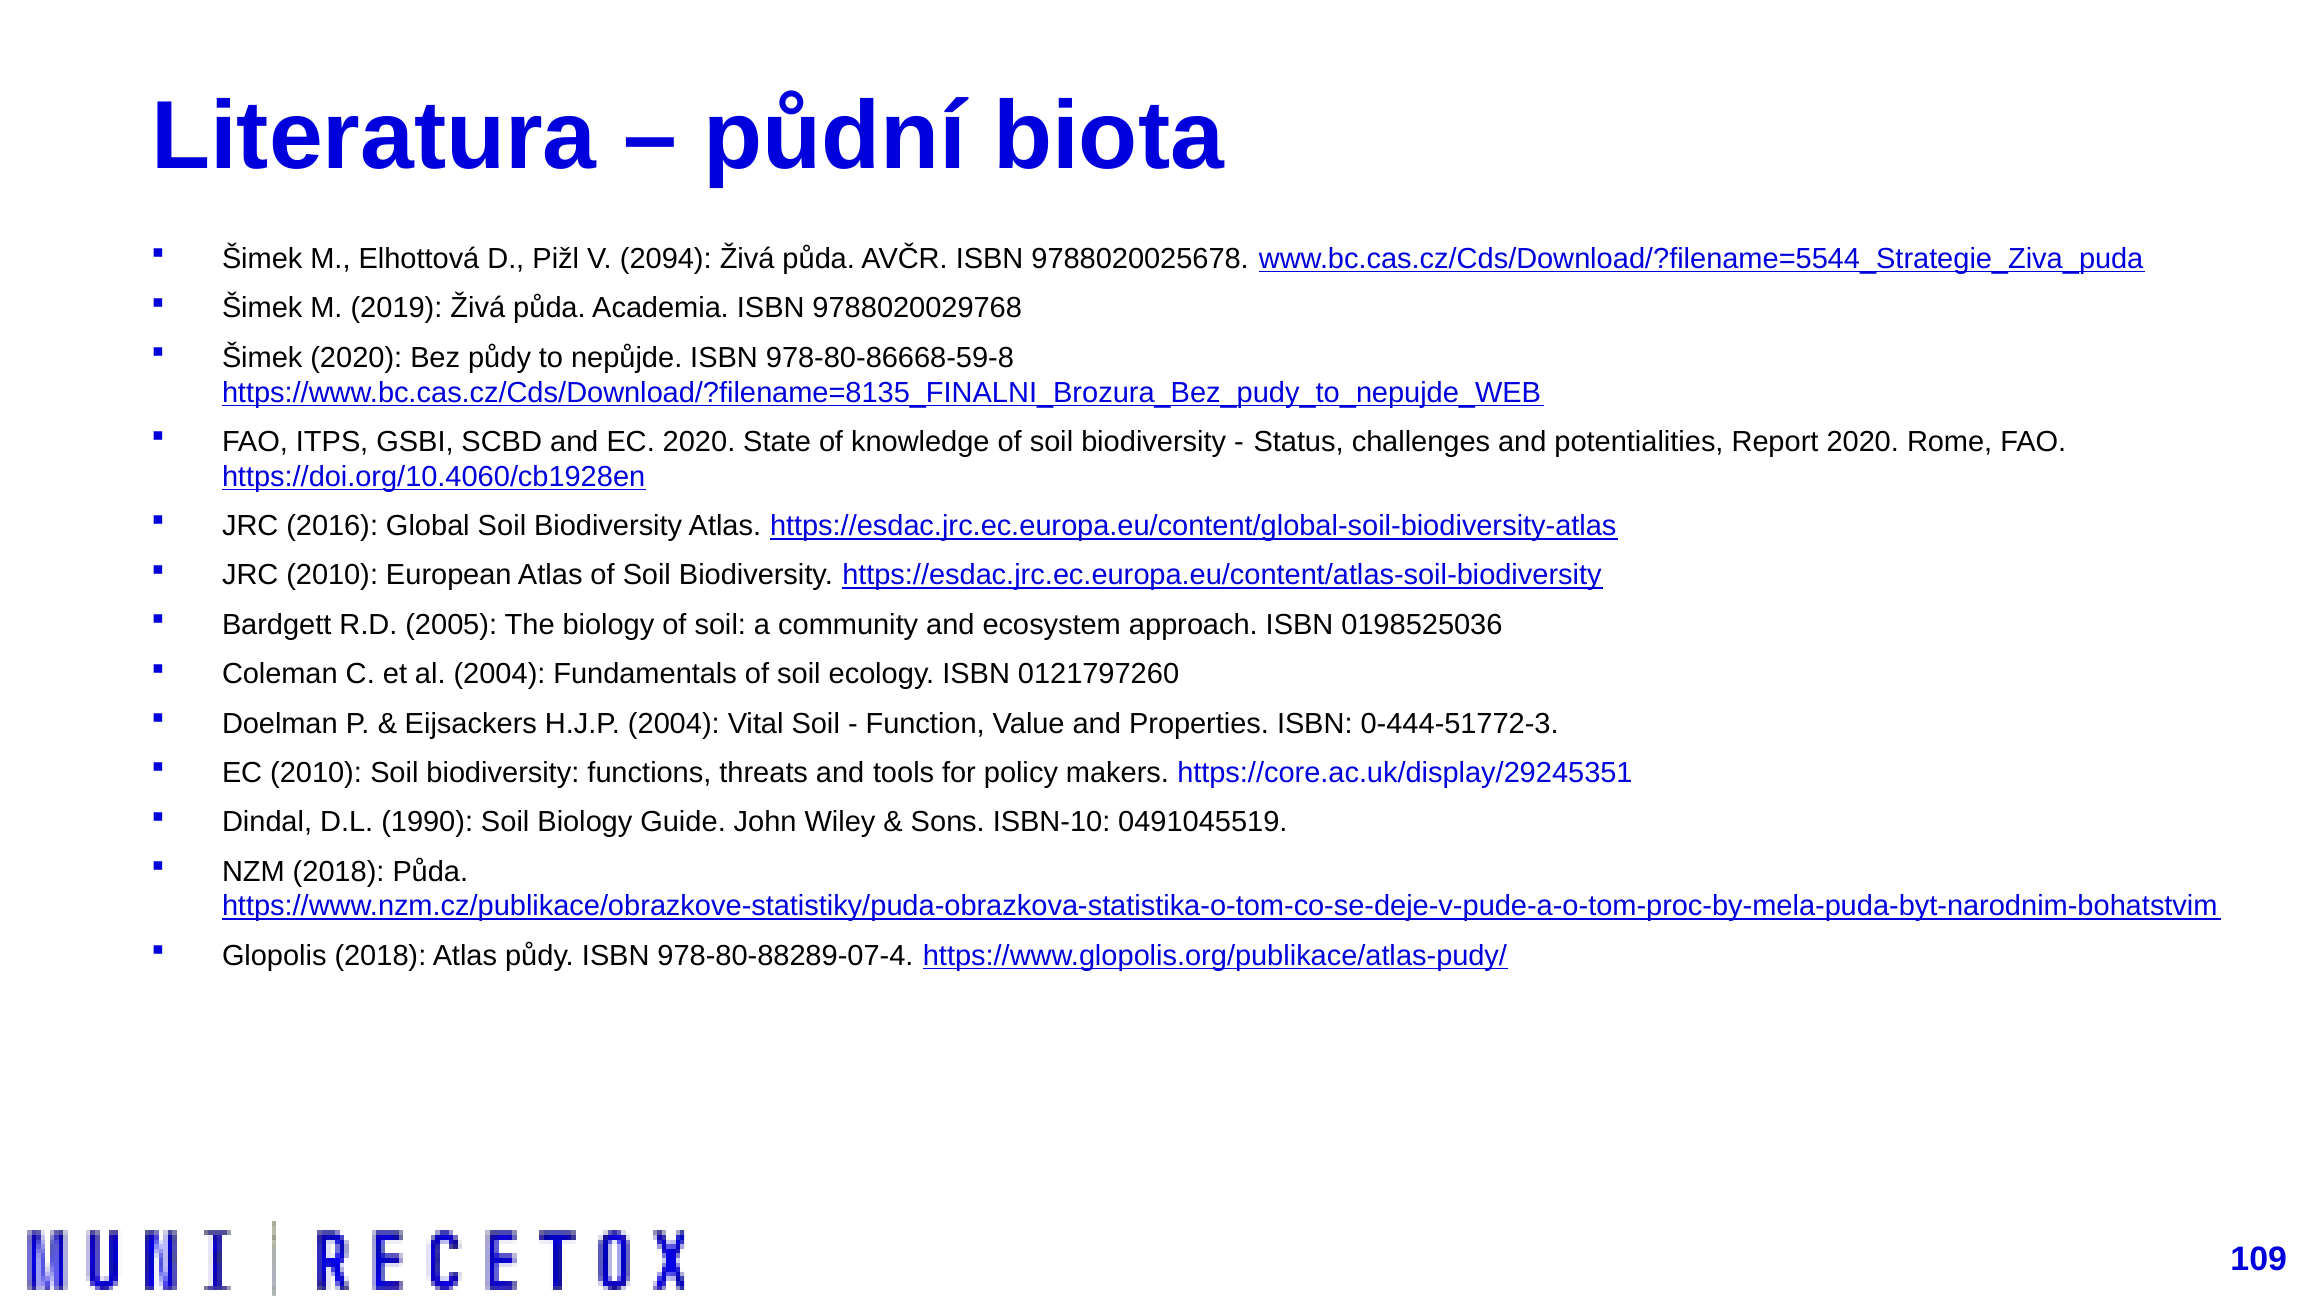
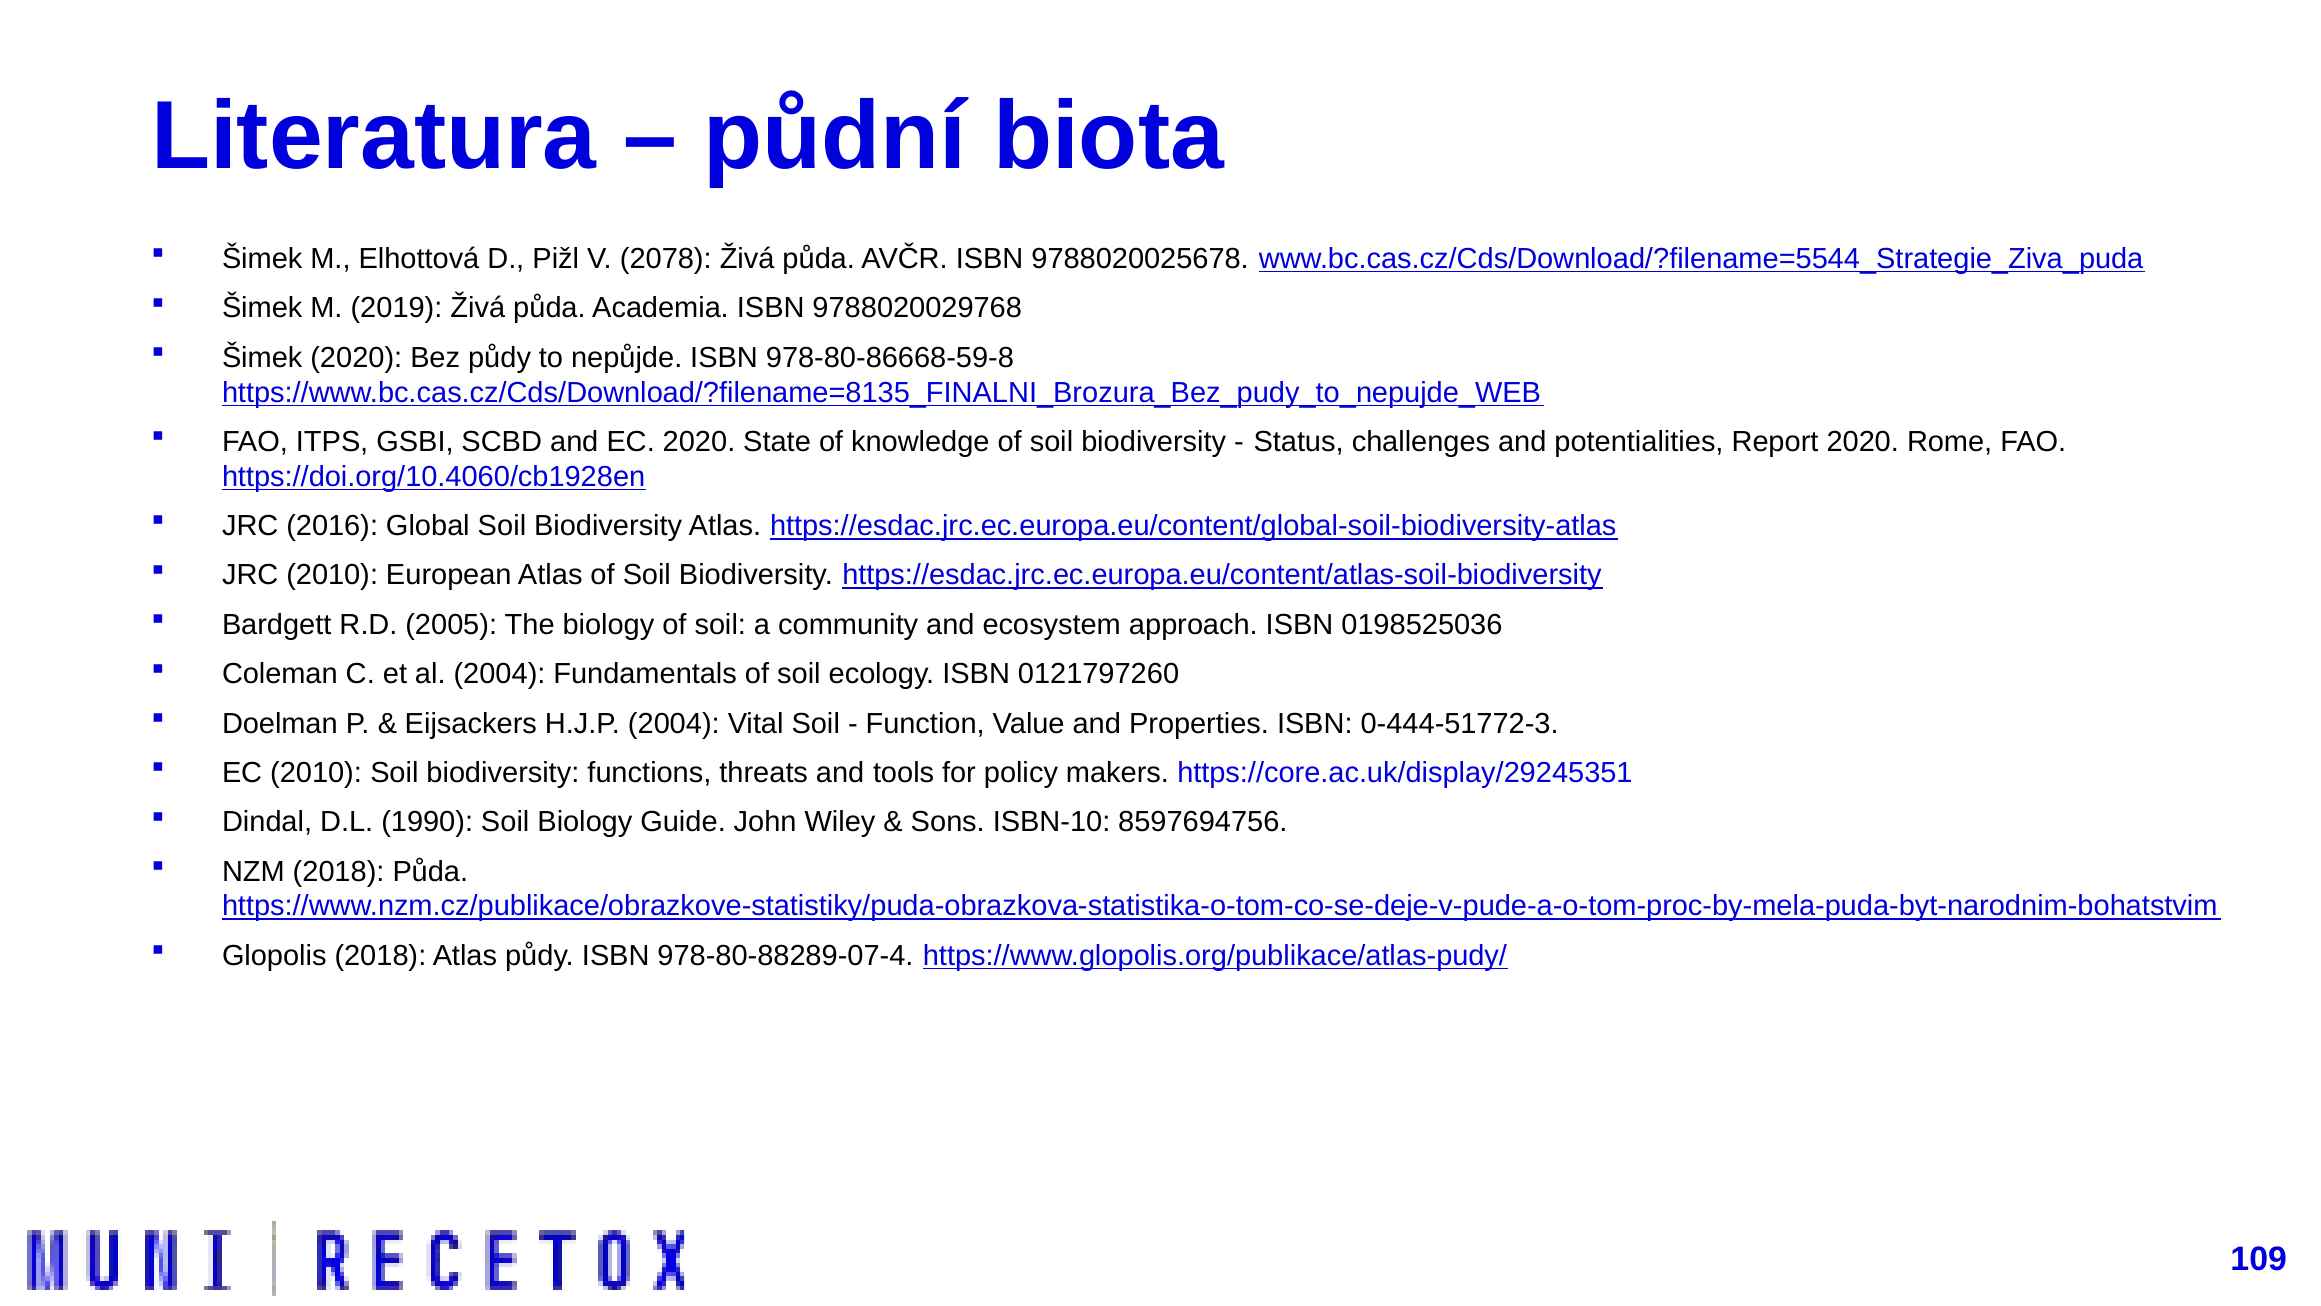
2094: 2094 -> 2078
0491045519: 0491045519 -> 8597694756
